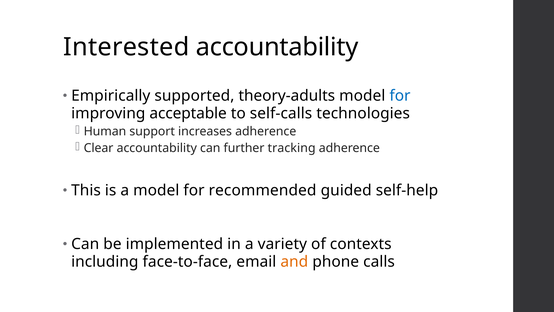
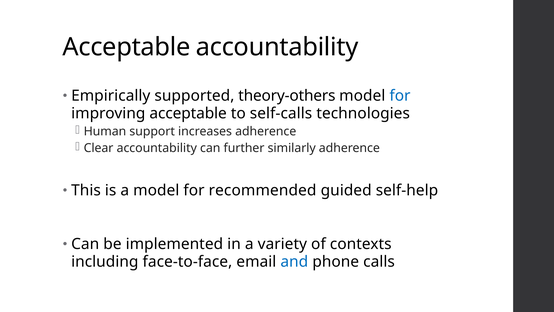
Interested at (126, 47): Interested -> Acceptable
theory-adults: theory-adults -> theory-others
tracking: tracking -> similarly
and colour: orange -> blue
